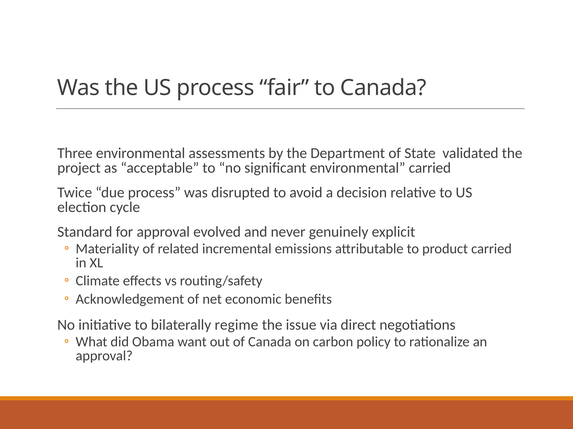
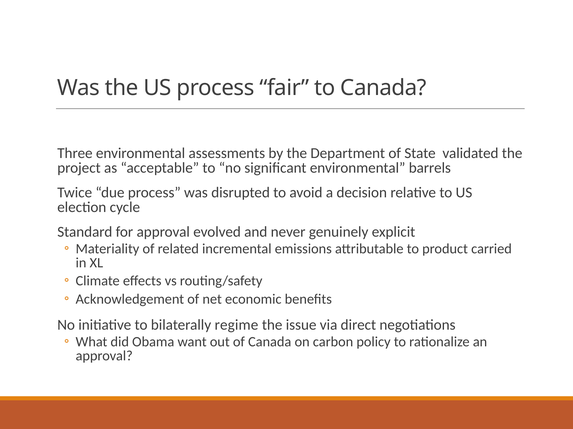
environmental carried: carried -> barrels
